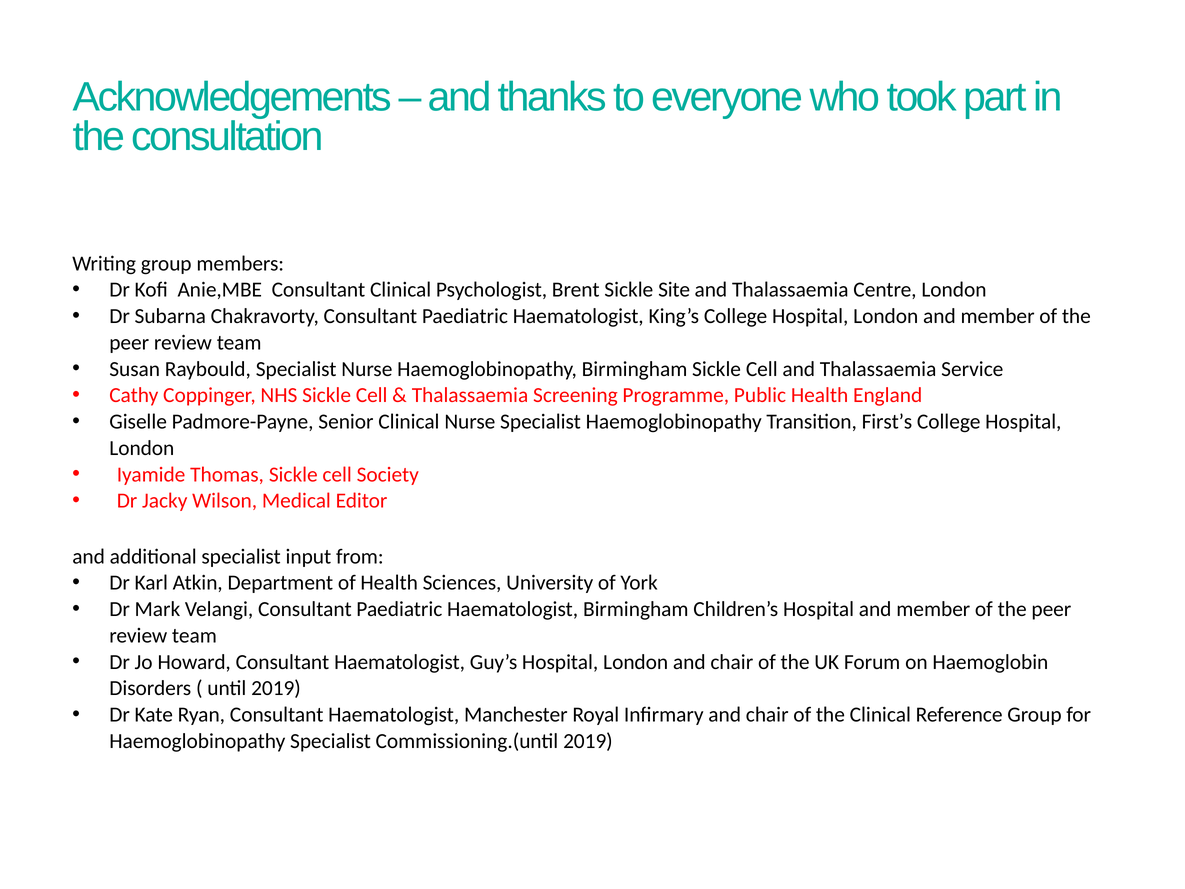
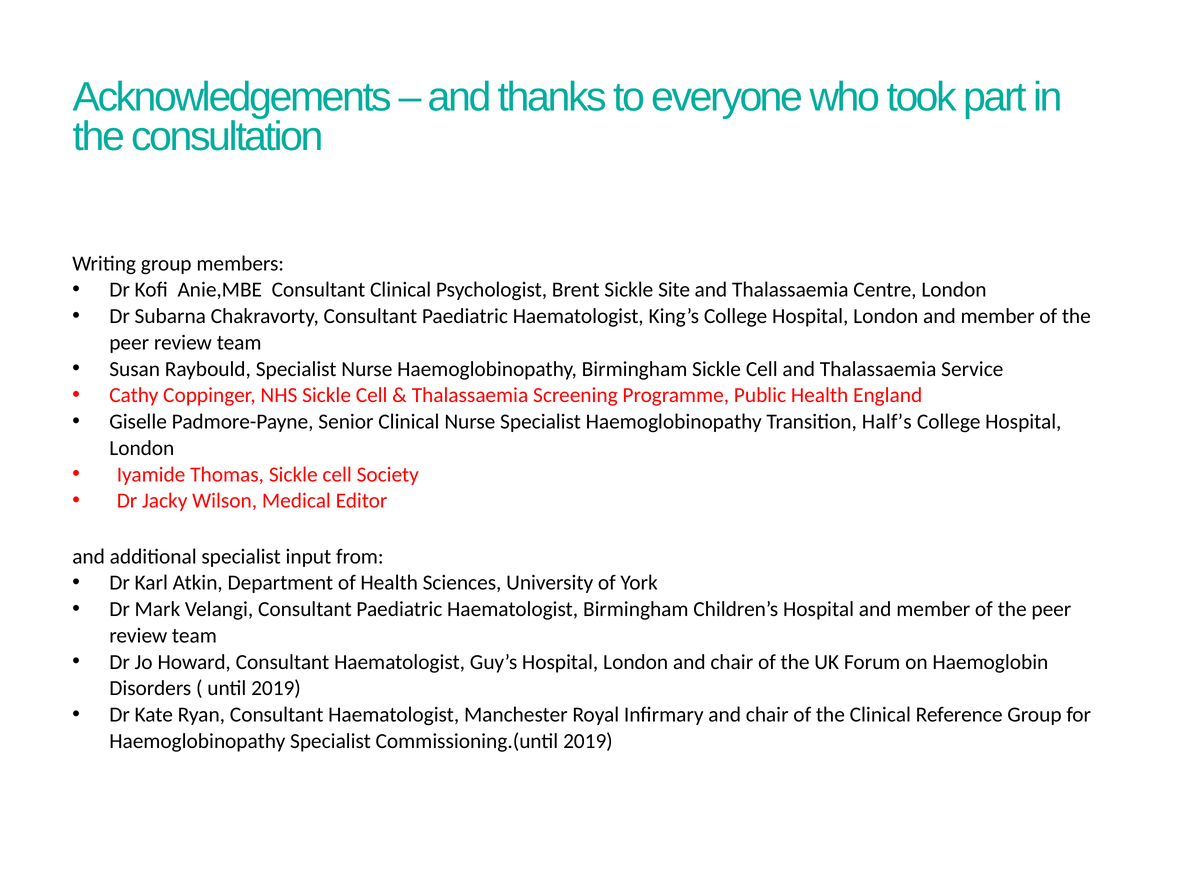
First’s: First’s -> Half’s
